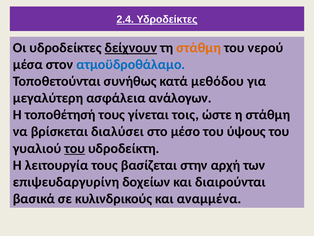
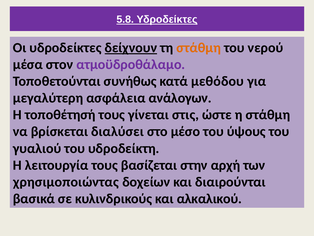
2.4: 2.4 -> 5.8
ατμοϋδροθάλαμο colour: blue -> purple
τοις: τοις -> στις
του at (75, 148) underline: present -> none
επιψευδαργυρίνη: επιψευδαργυρίνη -> χρησιμοποιώντας
αναμμένα: αναμμένα -> αλκαλικού
